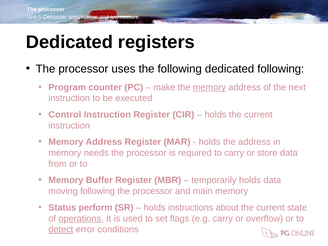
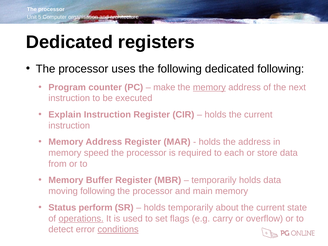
Control: Control -> Explain
needs: needs -> speed
to carry: carry -> each
holds instructions: instructions -> temporarily
detect underline: present -> none
conditions underline: none -> present
